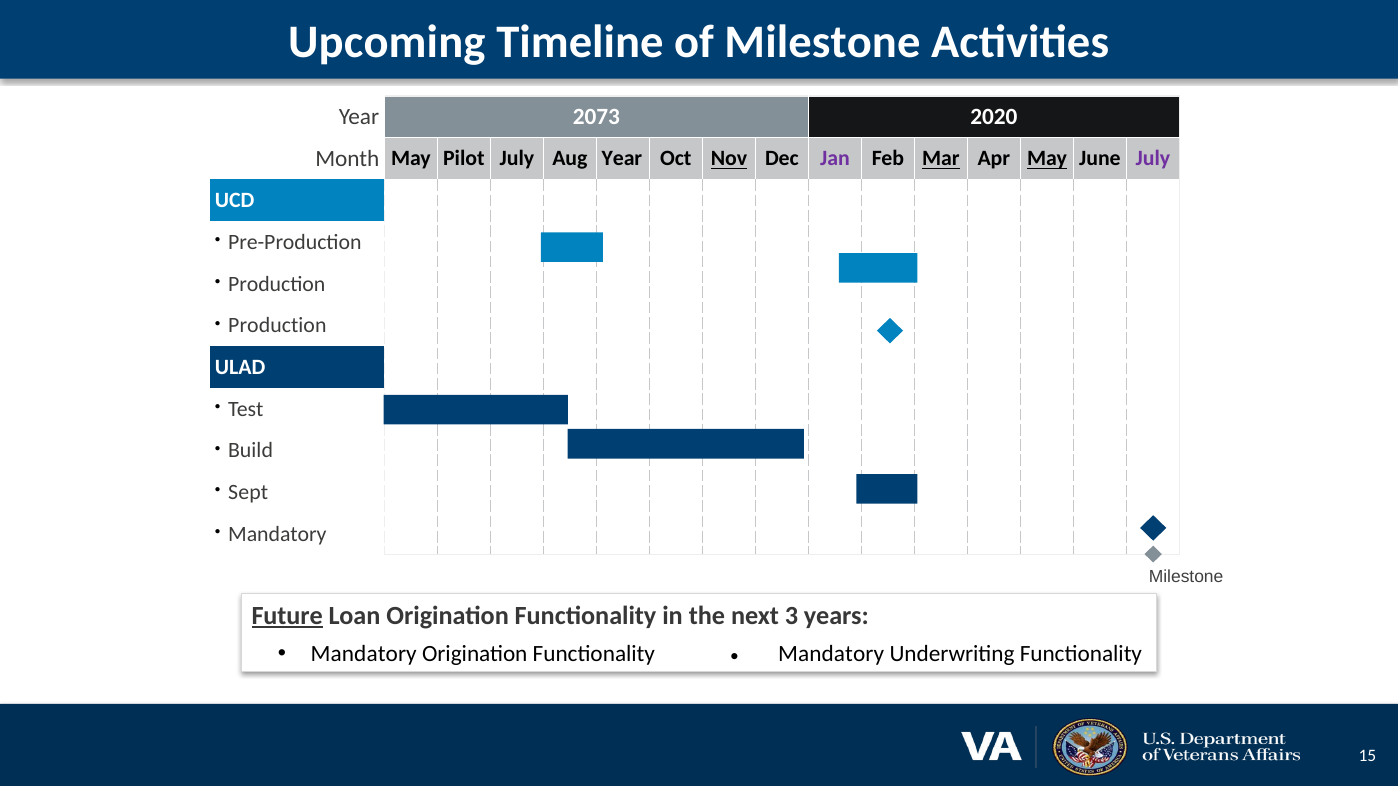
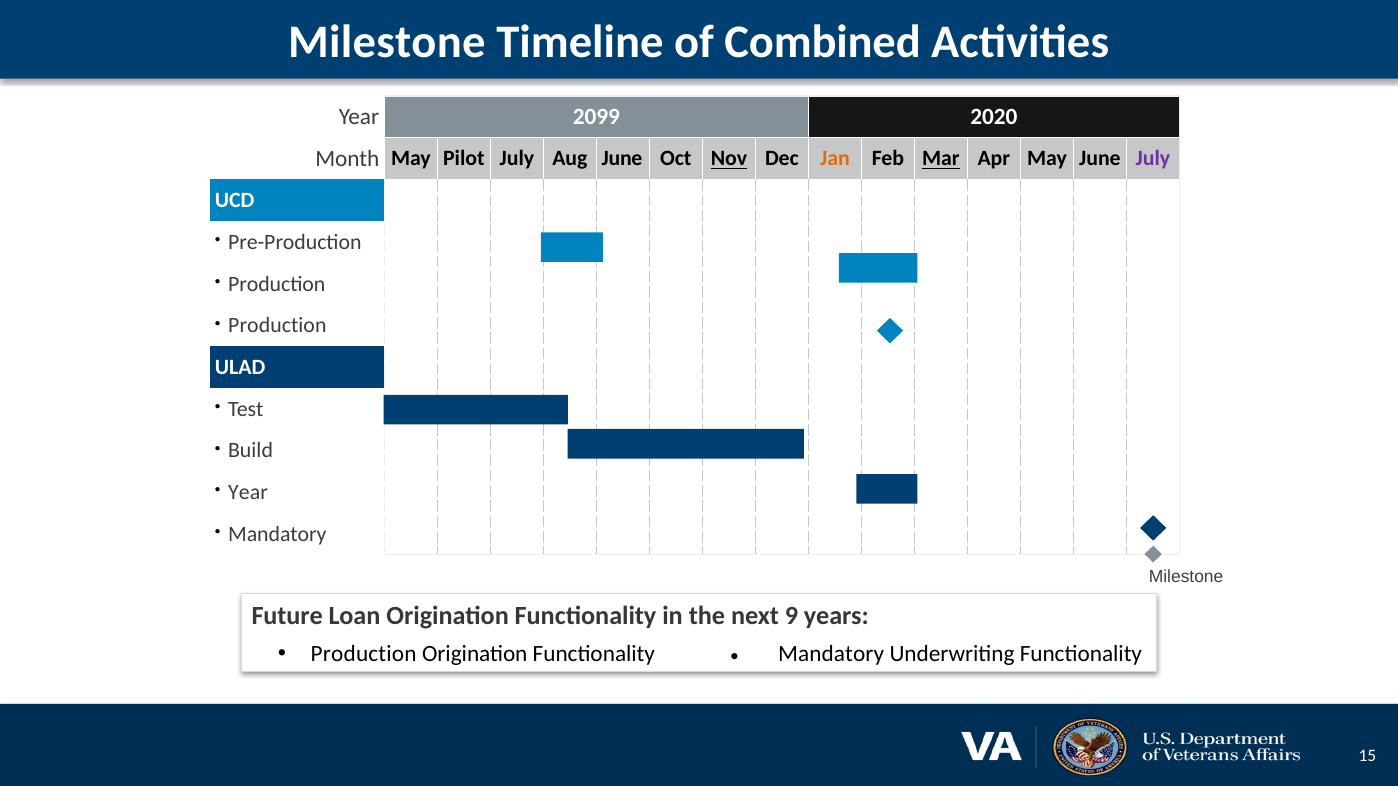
Upcoming at (387, 43): Upcoming -> Milestone
of Milestone: Milestone -> Combined
2073: 2073 -> 2099
Aug Year: Year -> June
Jan colour: purple -> orange
May at (1047, 159) underline: present -> none
Sept at (248, 492): Sept -> Year
Future underline: present -> none
3: 3 -> 9
Mandatory at (364, 654): Mandatory -> Production
